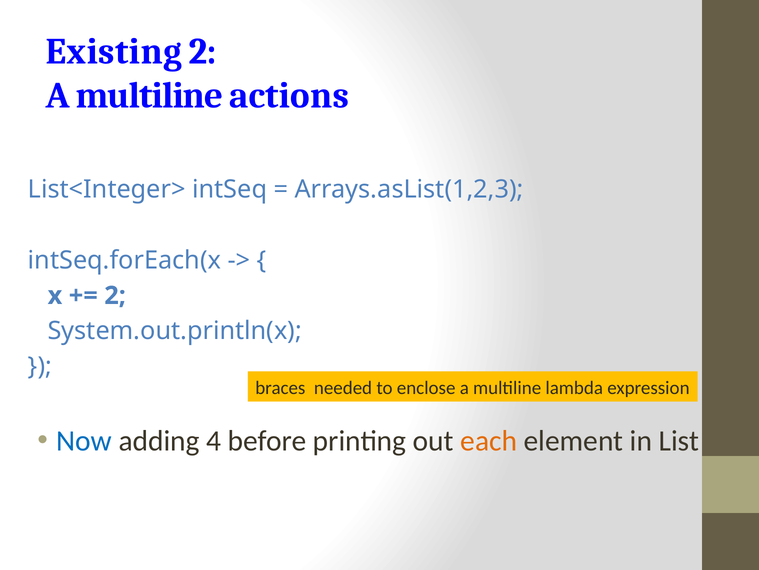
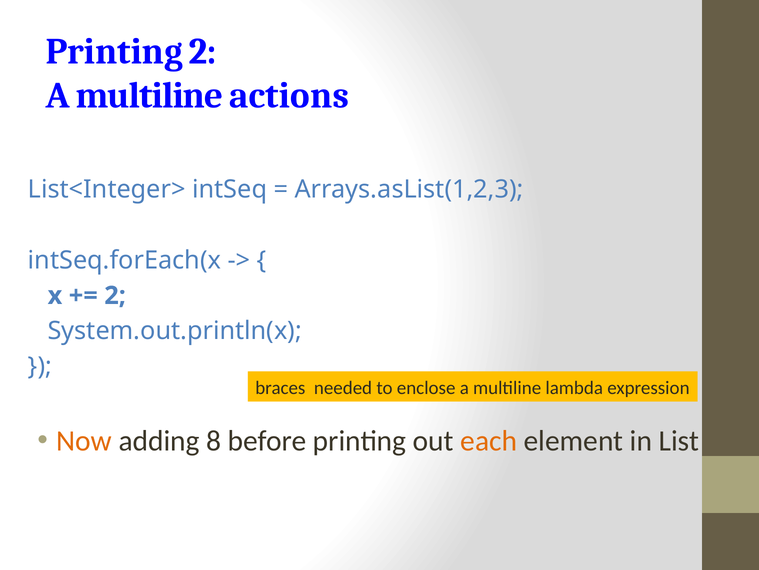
Existing at (114, 51): Existing -> Printing
Now colour: blue -> orange
4: 4 -> 8
